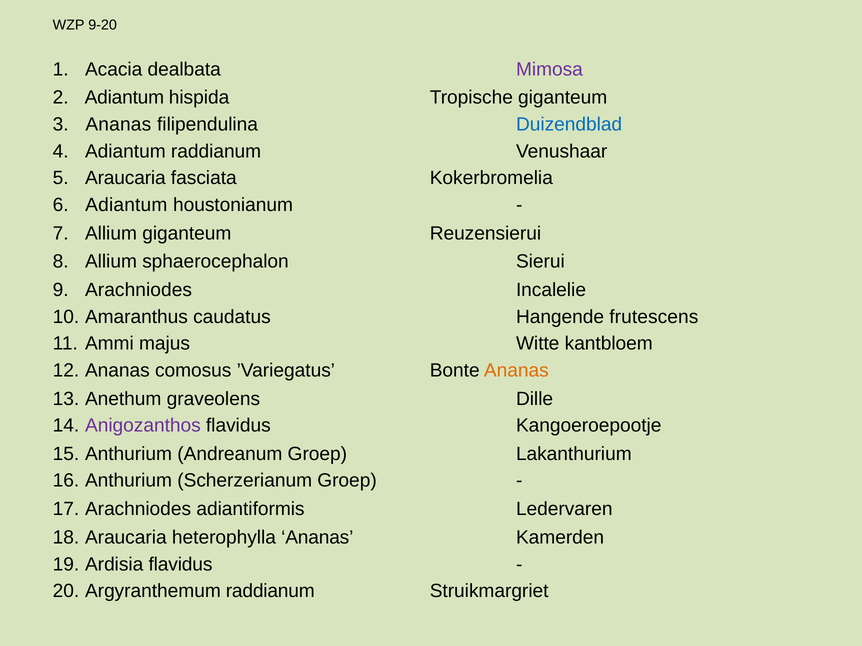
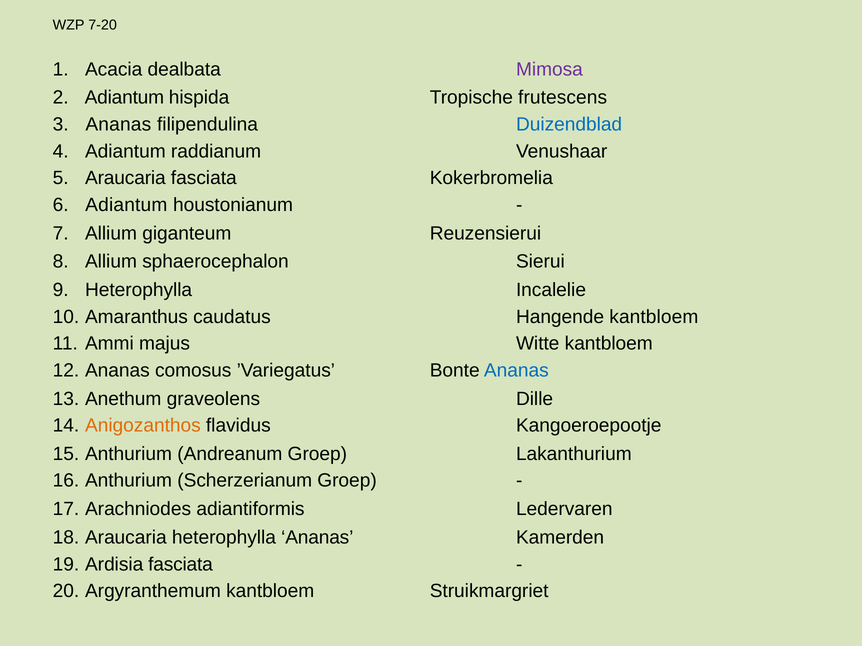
9-20: 9-20 -> 7-20
Tropische giganteum: giganteum -> frutescens
Arachniodes at (139, 290): Arachniodes -> Heterophylla
Hangende frutescens: frutescens -> kantbloem
Ananas at (516, 371) colour: orange -> blue
Anigozanthos colour: purple -> orange
Ardisia flavidus: flavidus -> fasciata
Argyranthemum raddianum: raddianum -> kantbloem
